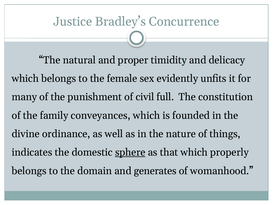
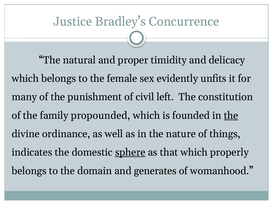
full: full -> left
conveyances: conveyances -> propounded
the at (231, 115) underline: none -> present
